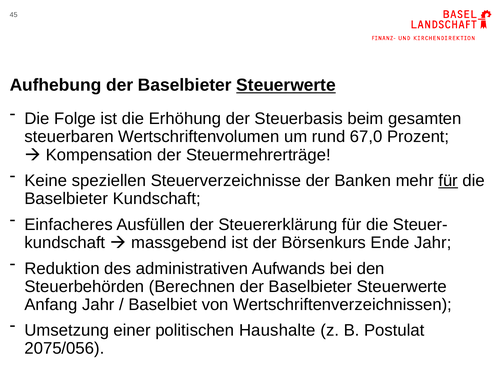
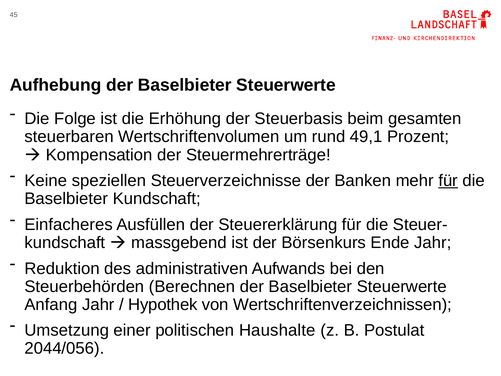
Steuerwerte at (286, 85) underline: present -> none
67,0: 67,0 -> 49,1
Baselbiet: Baselbiet -> Hypothek
2075/056: 2075/056 -> 2044/056
